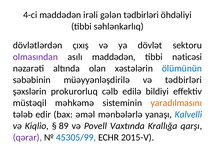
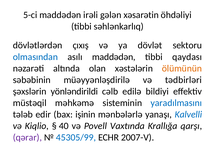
4-ci: 4-ci -> 5-ci
gələn tədbirləri: tədbirləri -> xəsarətin
olmasından colour: purple -> blue
nəticəsi: nəticəsi -> qaydası
ölümünün colour: blue -> orange
prokurorluq: prokurorluq -> yönləndirildi
yaradılmasını colour: orange -> blue
əməl: əməl -> işinin
89: 89 -> 40
2015-V: 2015-V -> 2007-V
